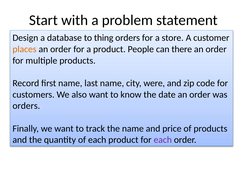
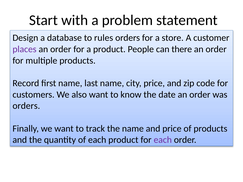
thing: thing -> rules
places colour: orange -> purple
city were: were -> price
